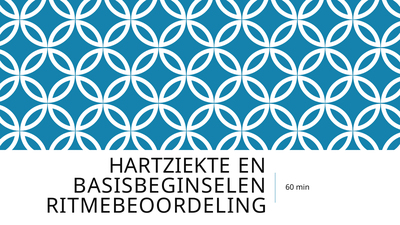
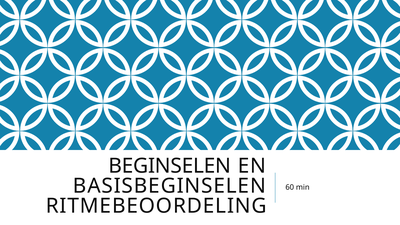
HARTZIEKTE: HARTZIEKTE -> BEGINSELEN
